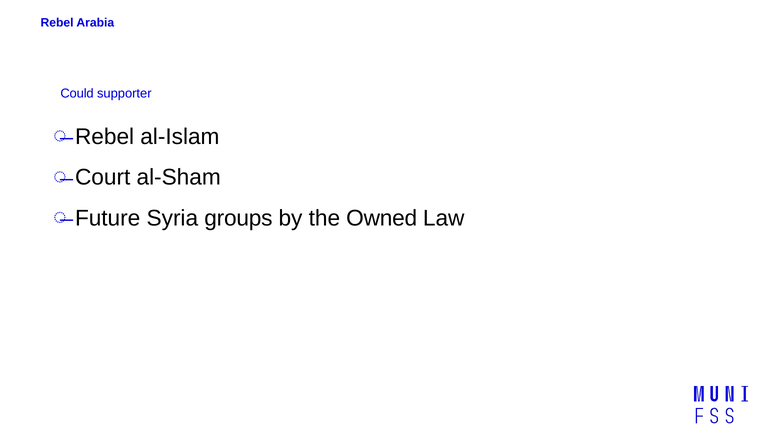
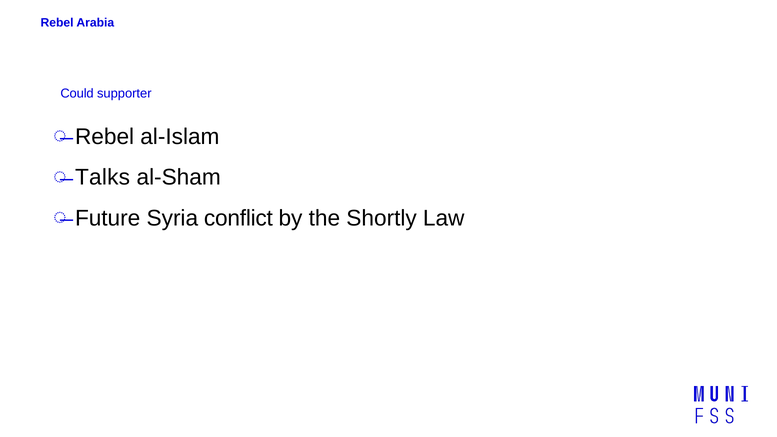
Court: Court -> Talks
groups: groups -> conflict
Owned: Owned -> Shortly
